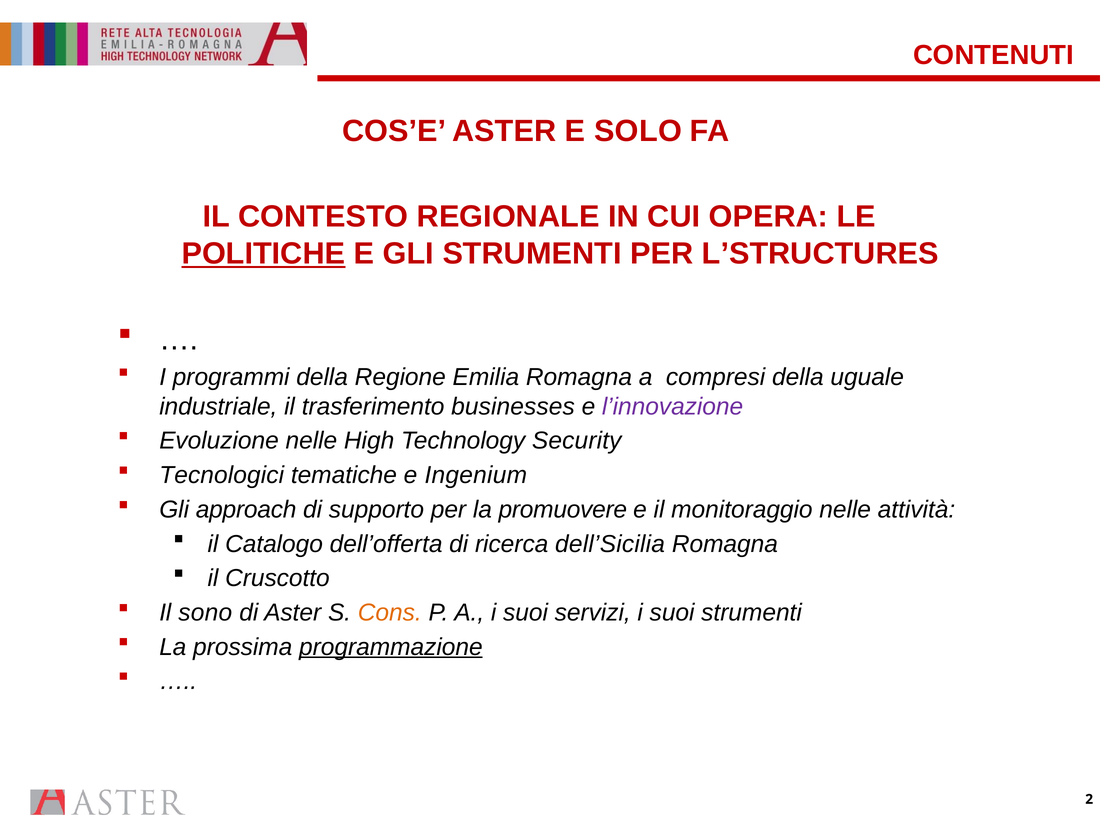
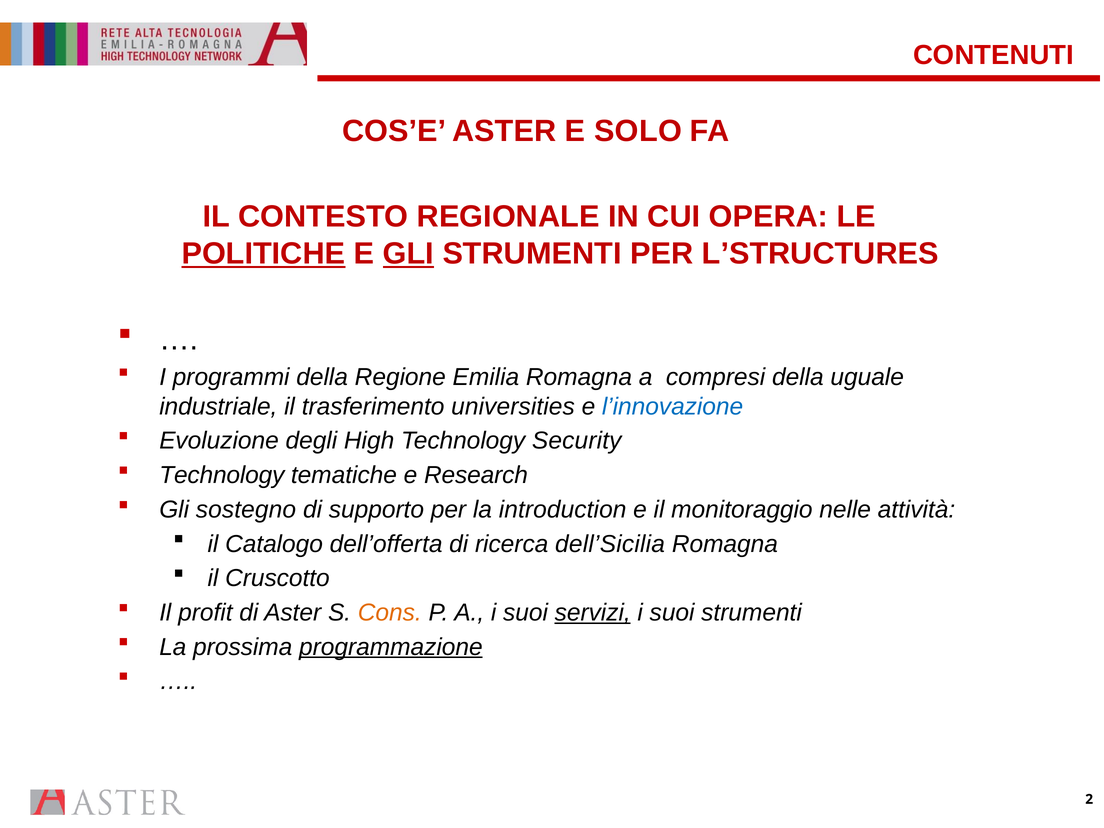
GLI at (408, 254) underline: none -> present
businesses: businesses -> universities
l’innovazione colour: purple -> blue
Evoluzione nelle: nelle -> degli
Tecnologici at (222, 475): Tecnologici -> Technology
Ingenium: Ingenium -> Research
approach: approach -> sostegno
promuovere: promuovere -> introduction
sono: sono -> profit
servizi underline: none -> present
